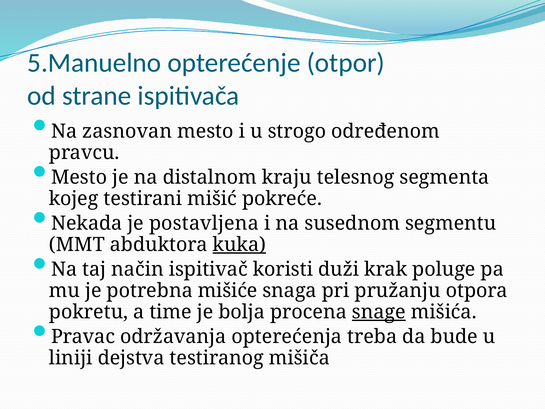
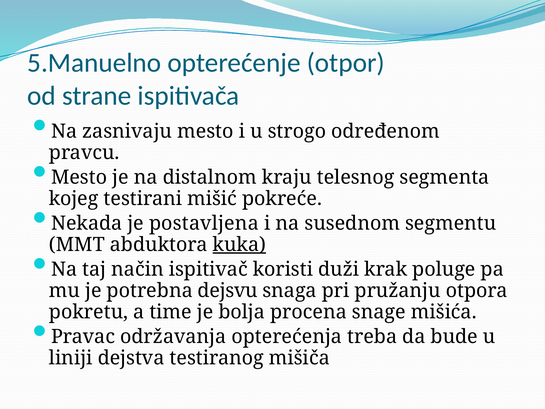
zasnovan: zasnovan -> zasnivaju
mišiće: mišiće -> dejsvu
snage underline: present -> none
